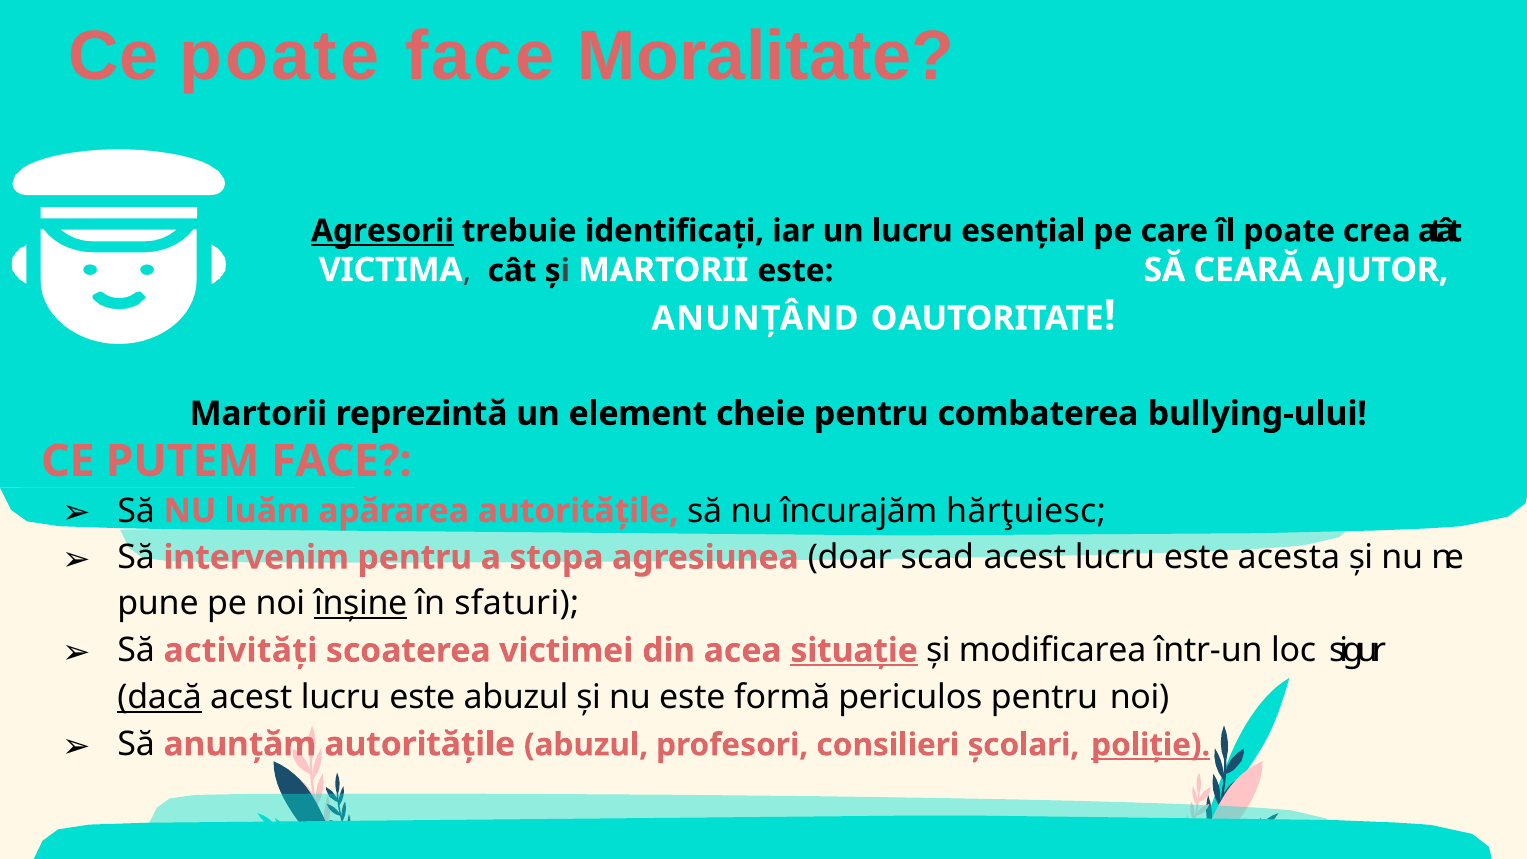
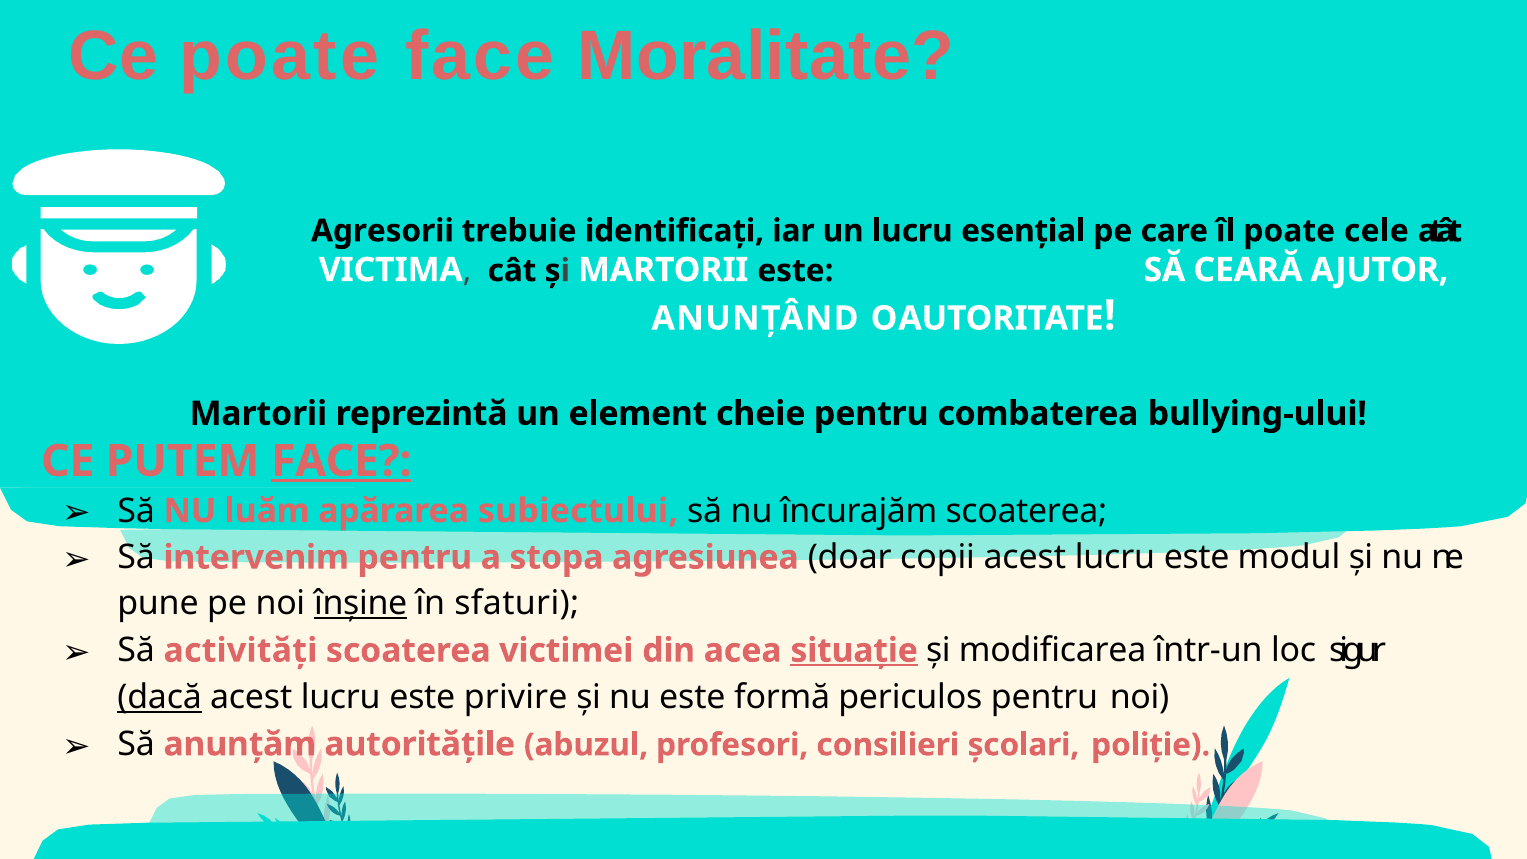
Agresorii underline: present -> none
crea: crea -> cele
FACE at (341, 461) underline: none -> present
apărarea autoritățile: autoritățile -> subiectului
încurajăm hărţuiesc: hărţuiesc -> scoaterea
scad: scad -> copii
acesta: acesta -> modul
este abuzul: abuzul -> privire
poliție underline: present -> none
